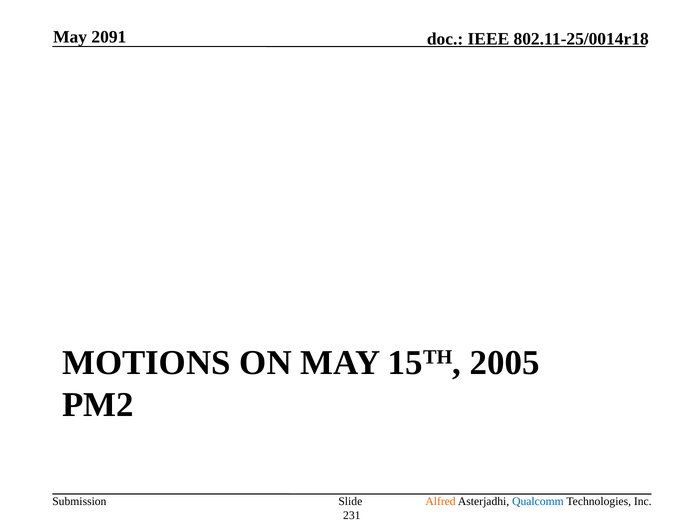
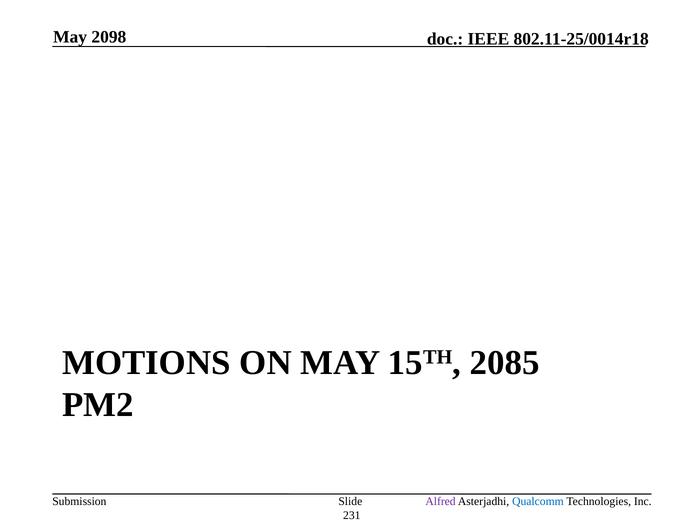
2091: 2091 -> 2098
2005: 2005 -> 2085
Alfred colour: orange -> purple
